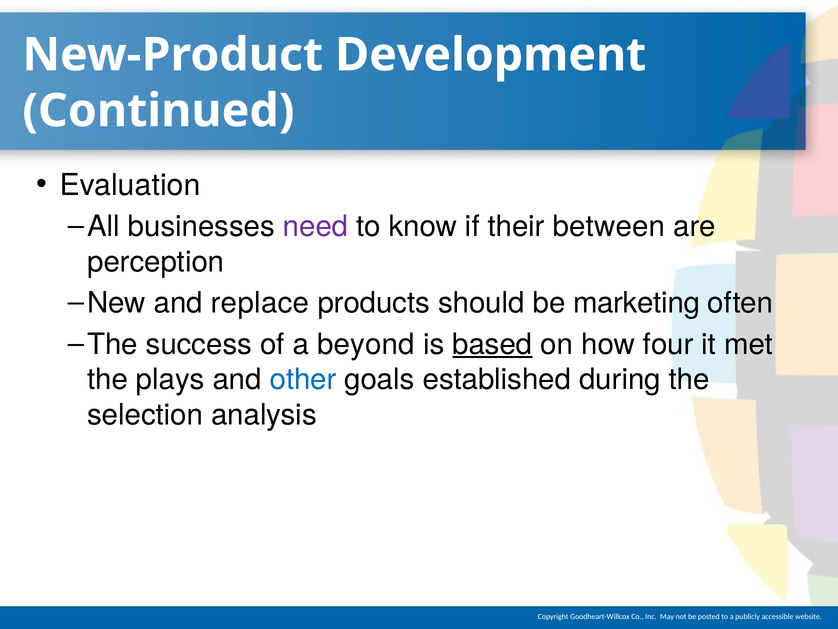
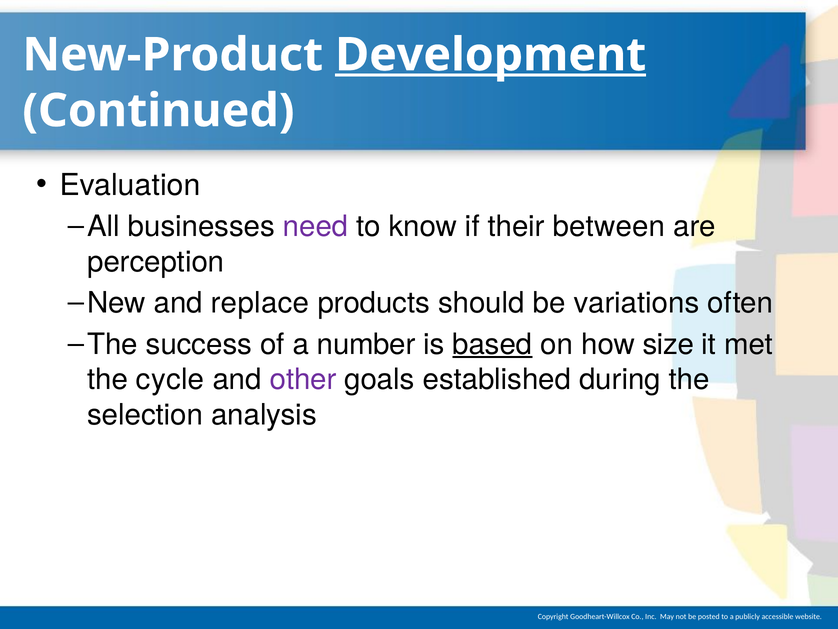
Development underline: none -> present
marketing: marketing -> variations
beyond: beyond -> number
four: four -> size
plays: plays -> cycle
other colour: blue -> purple
